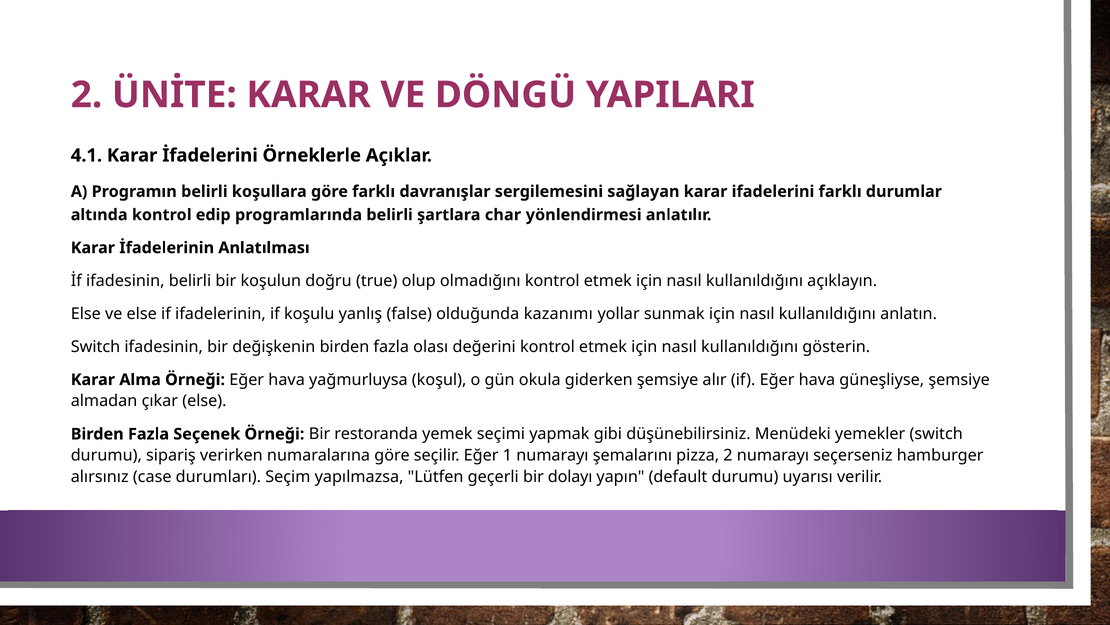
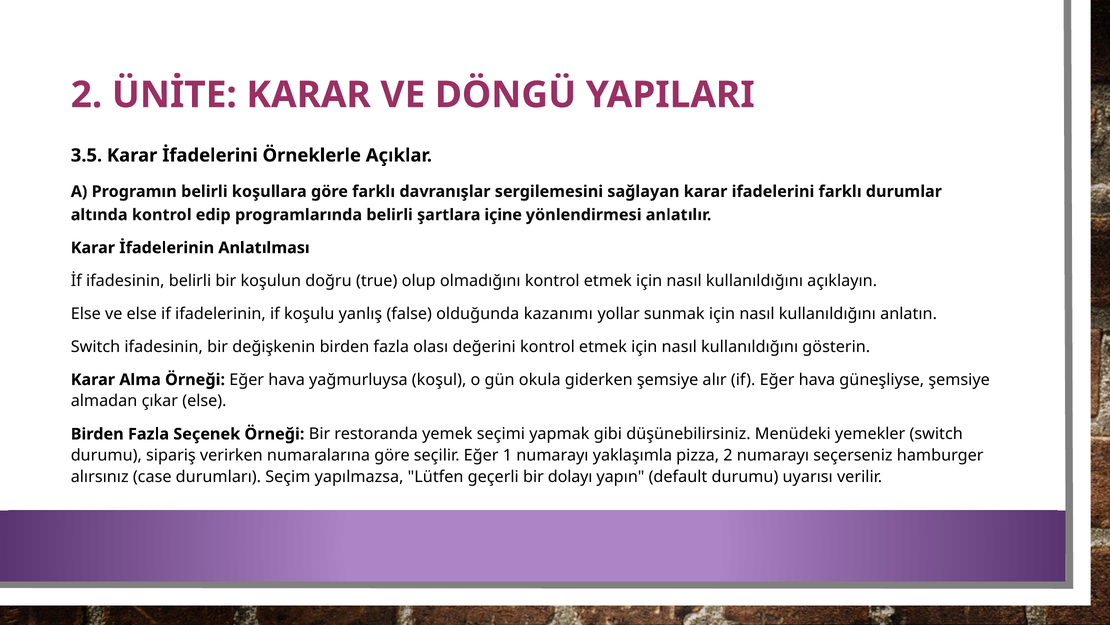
4.1: 4.1 -> 3.5
char: char -> içine
şemalarını: şemalarını -> yaklaşımla
